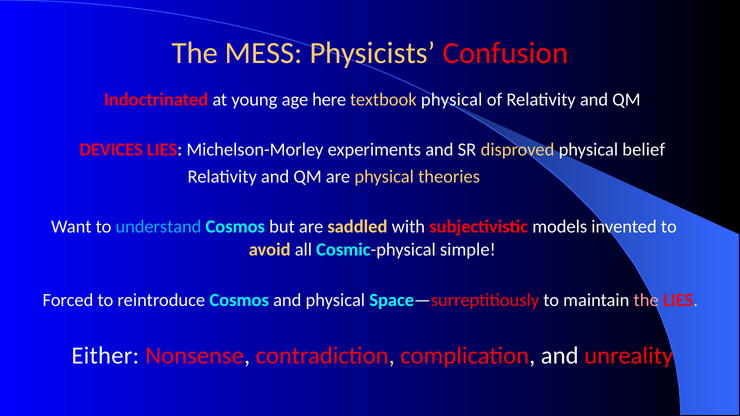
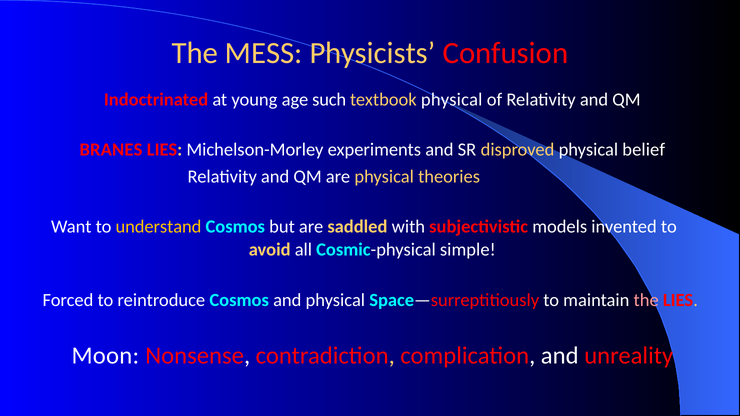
here: here -> such
DEVICES: DEVICES -> BRANES
understand colour: light blue -> yellow
Either: Either -> Moon
